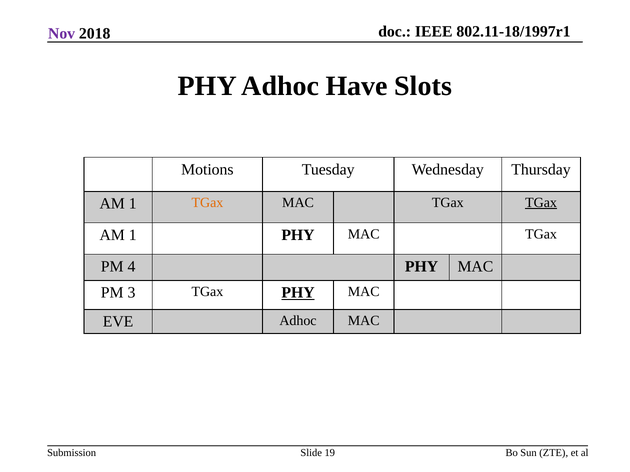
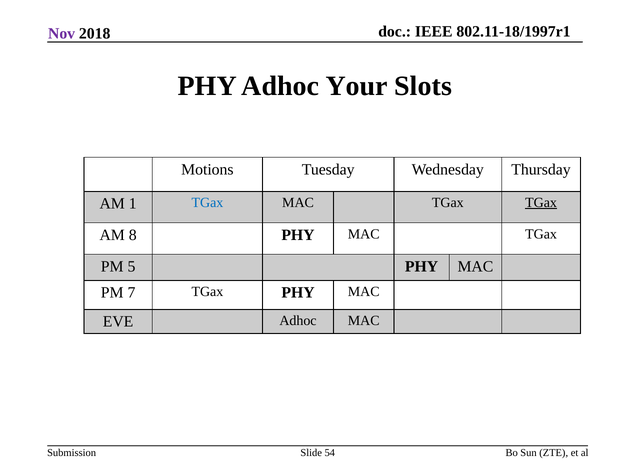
Have: Have -> Your
TGax at (207, 203) colour: orange -> blue
1 at (133, 235): 1 -> 8
4: 4 -> 5
3: 3 -> 7
PHY at (298, 293) underline: present -> none
19: 19 -> 54
